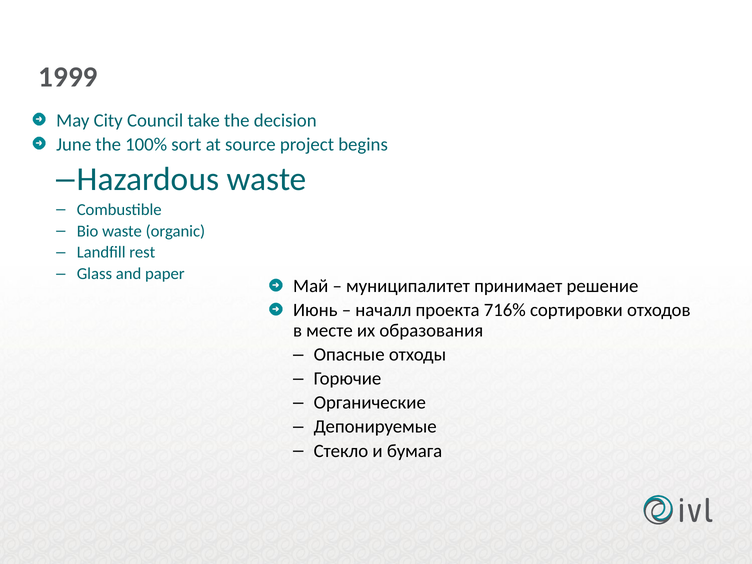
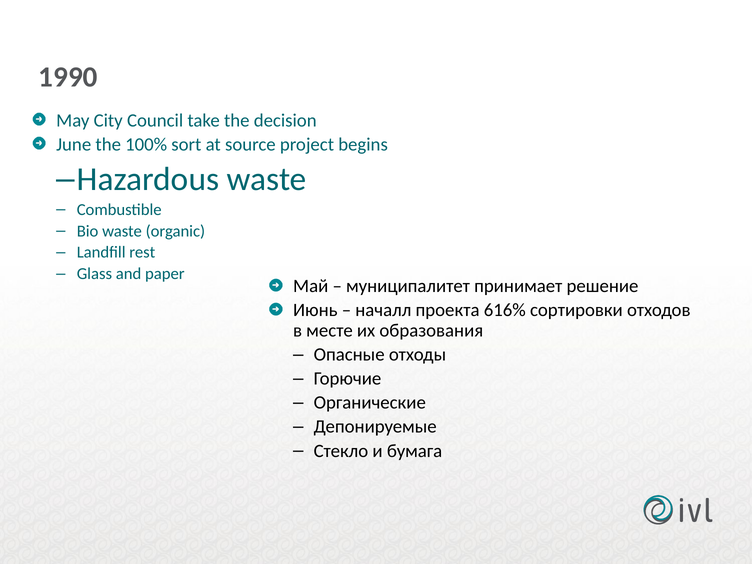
1999: 1999 -> 1990
716%: 716% -> 616%
